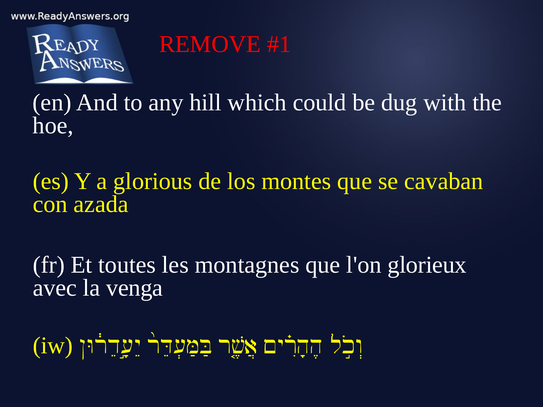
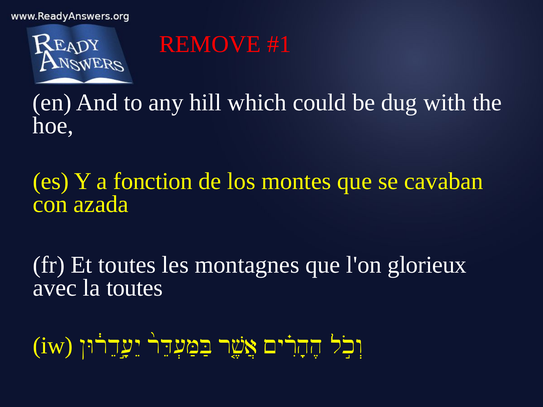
glorious: glorious -> fonction
la venga: venga -> toutes
